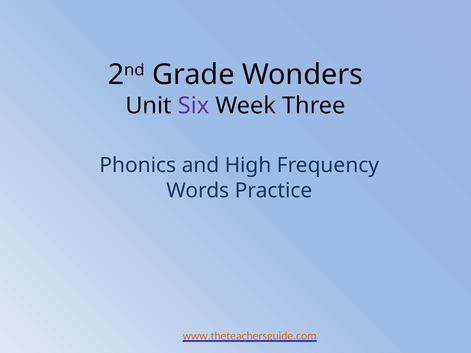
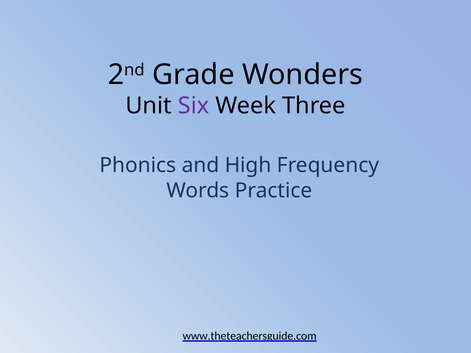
www.theteachersguide.com colour: orange -> black
